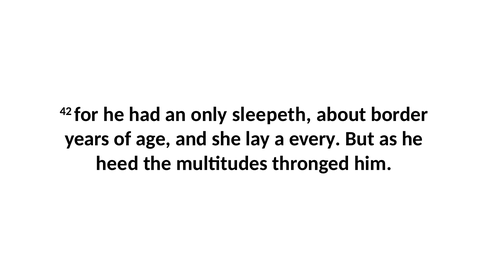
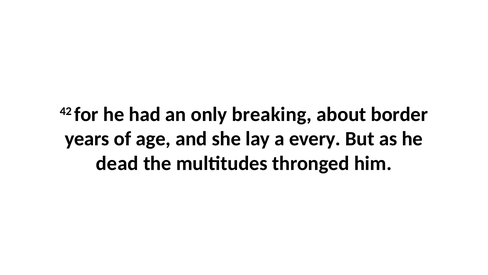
sleepeth: sleepeth -> breaking
heed: heed -> dead
